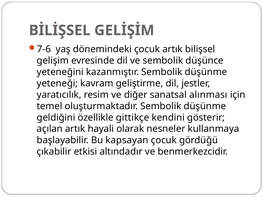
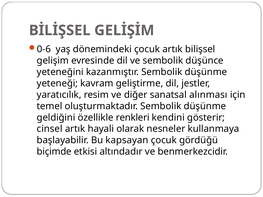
7-6: 7-6 -> 0-6
gittikçe: gittikçe -> renkleri
açılan: açılan -> cinsel
çıkabilir: çıkabilir -> biçimde
